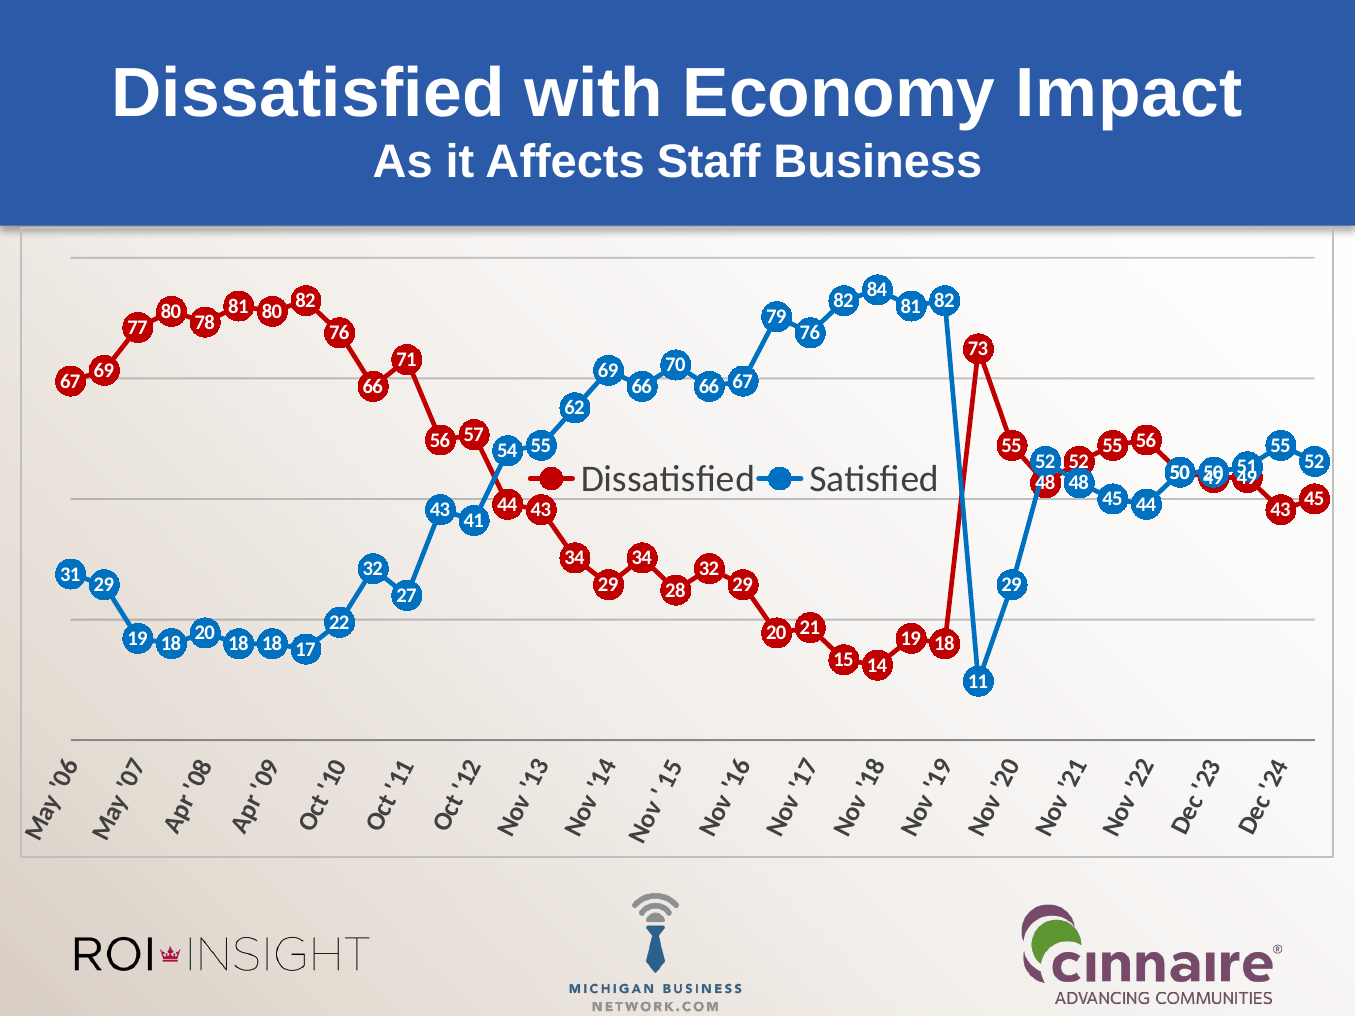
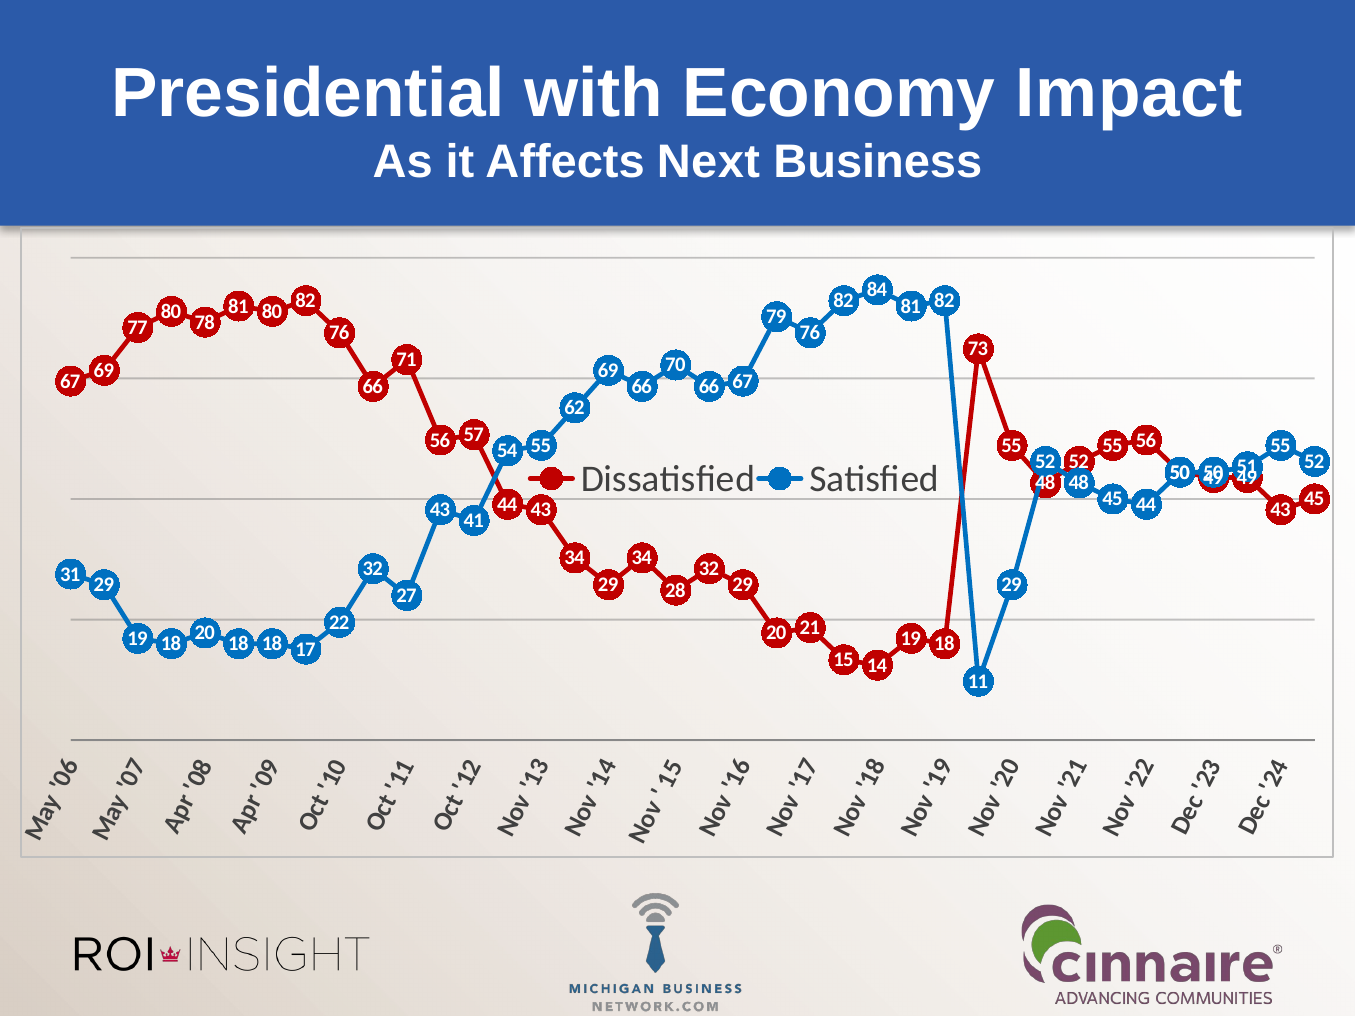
Dissatisfied at (308, 94): Dissatisfied -> Presidential
Staff: Staff -> Next
